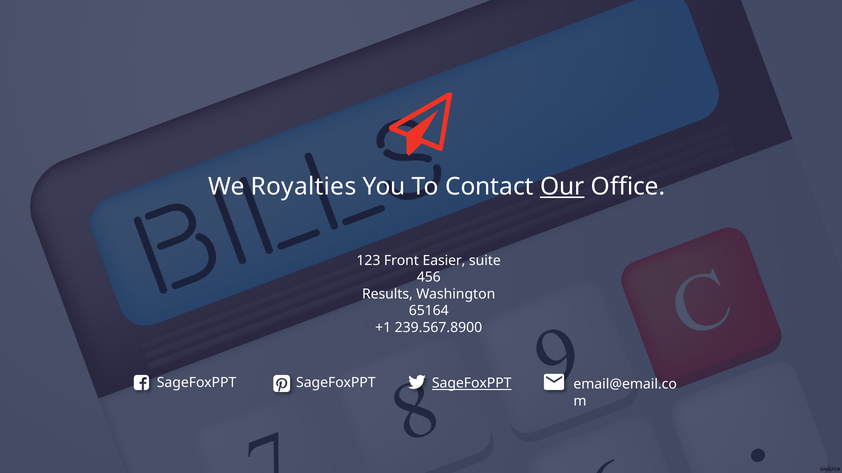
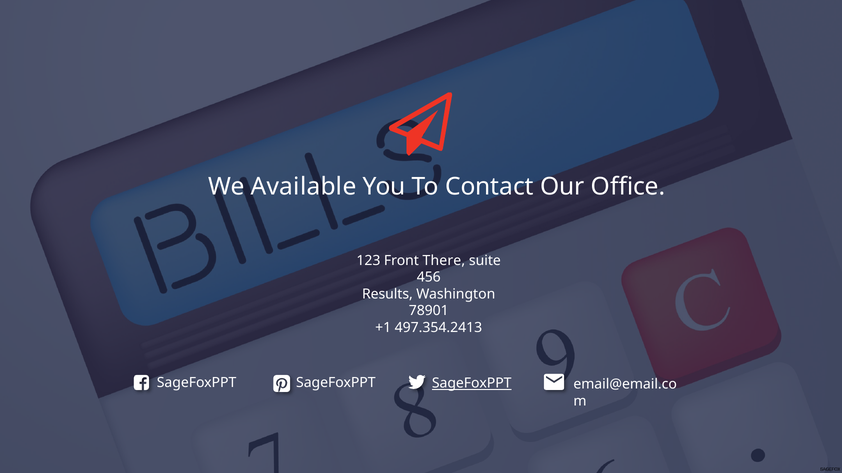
Royalties: Royalties -> Available
Our underline: present -> none
Easier: Easier -> There
65164: 65164 -> 78901
239.567.8900: 239.567.8900 -> 497.354.2413
